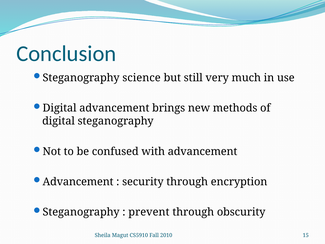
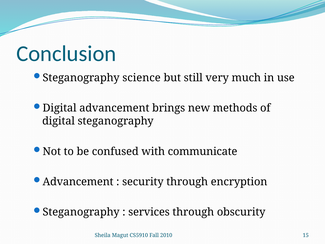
with advancement: advancement -> communicate
prevent: prevent -> services
